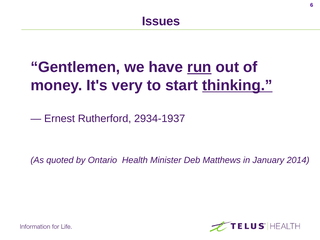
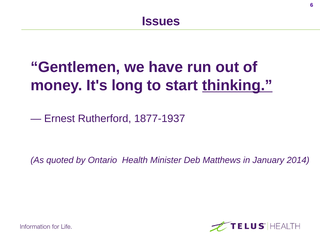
run underline: present -> none
very: very -> long
2934-1937: 2934-1937 -> 1877-1937
